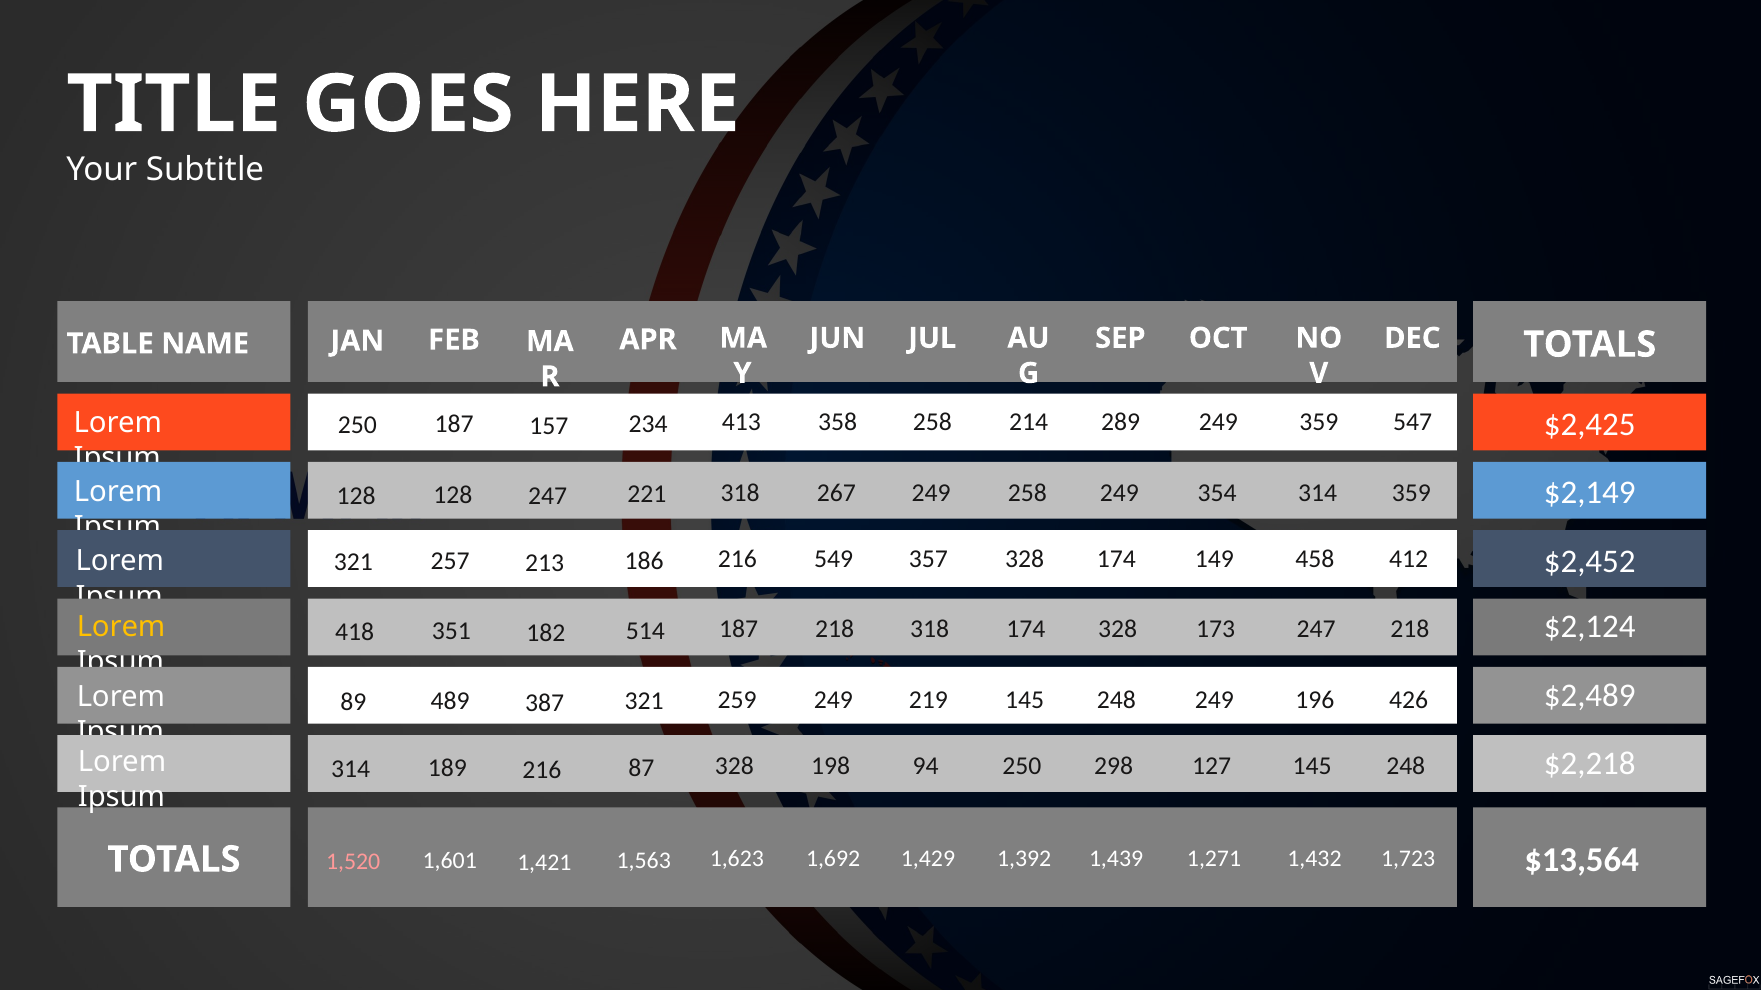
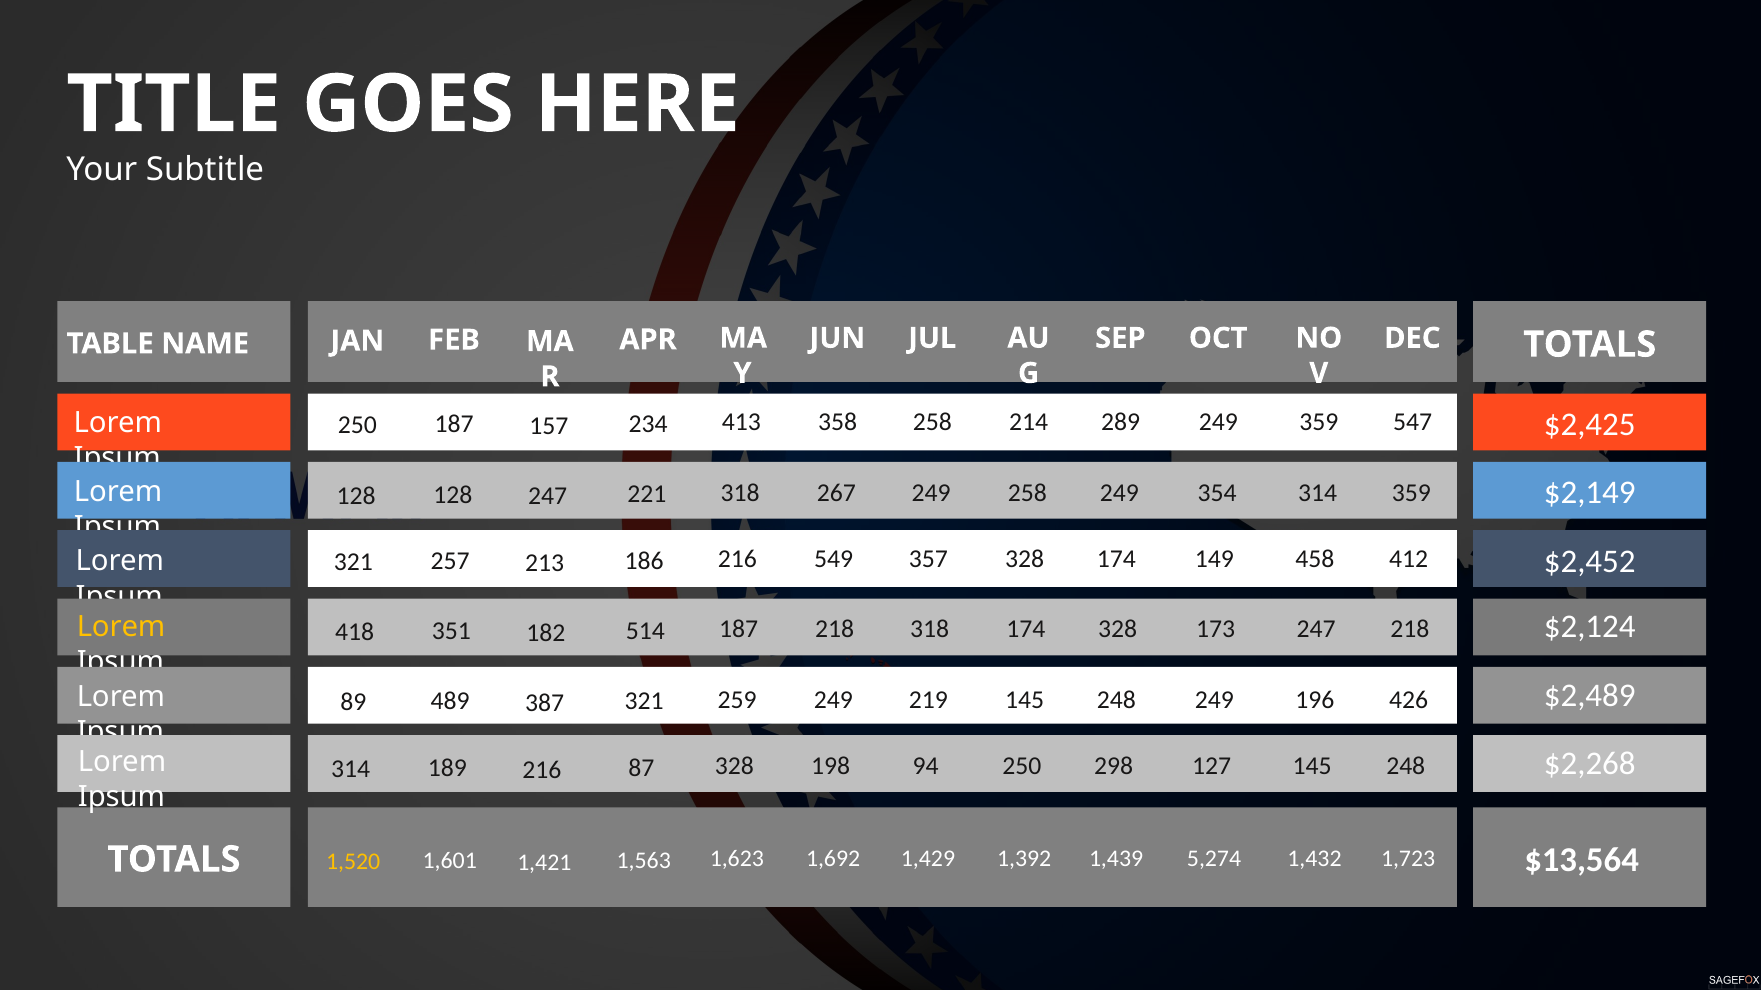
$2,218: $2,218 -> $2,268
1,271: 1,271 -> 5,274
1,520 colour: pink -> yellow
